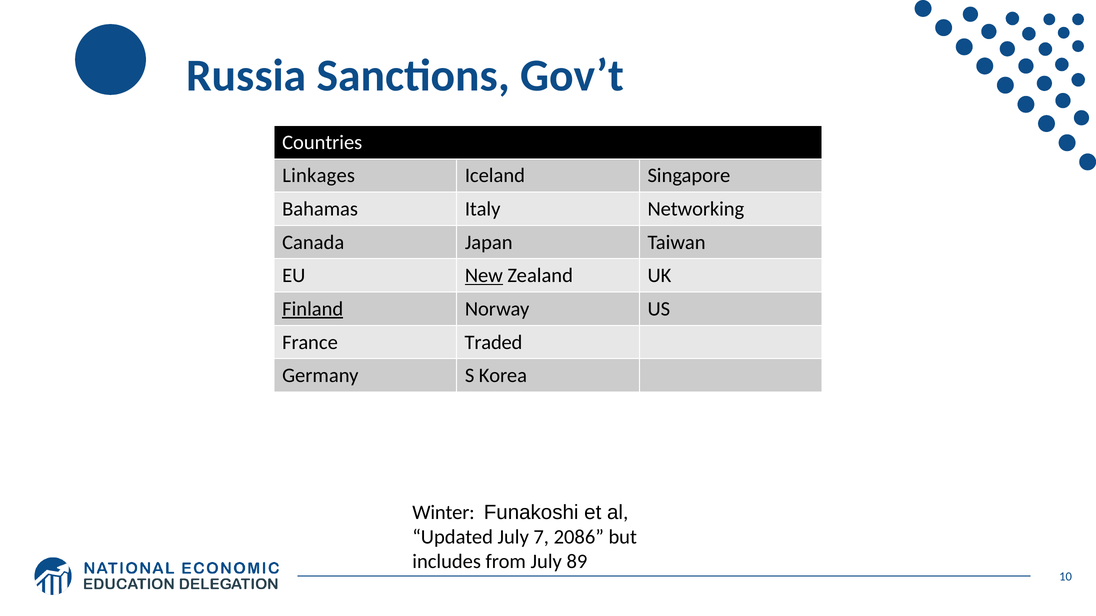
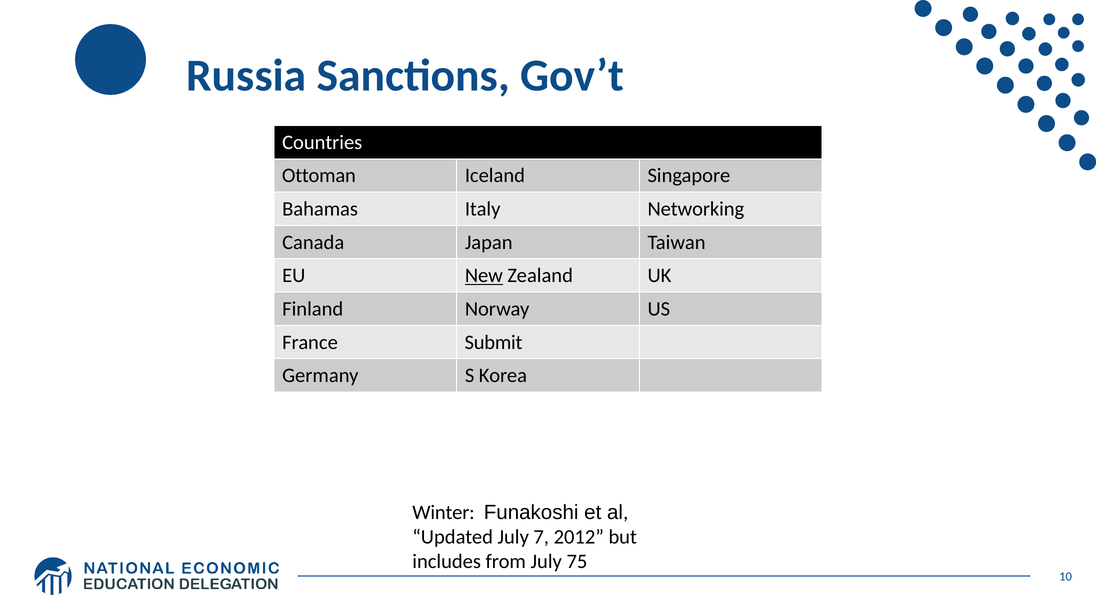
Linkages: Linkages -> Ottoman
Finland underline: present -> none
Traded: Traded -> Submit
2086: 2086 -> 2012
89: 89 -> 75
